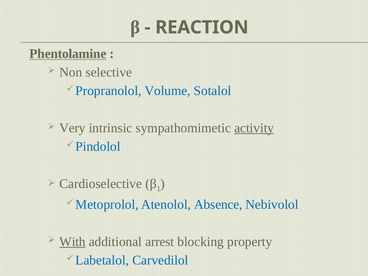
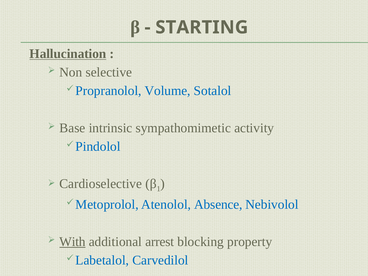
REACTION: REACTION -> STARTING
Phentolamine: Phentolamine -> Hallucination
Very: Very -> Base
activity underline: present -> none
